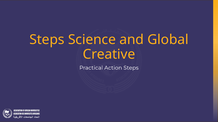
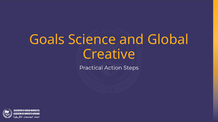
Steps at (47, 40): Steps -> Goals
